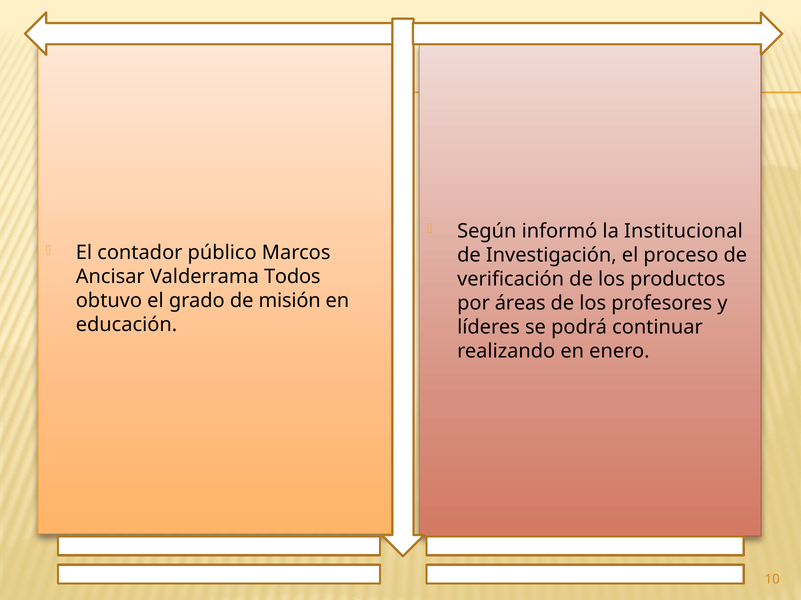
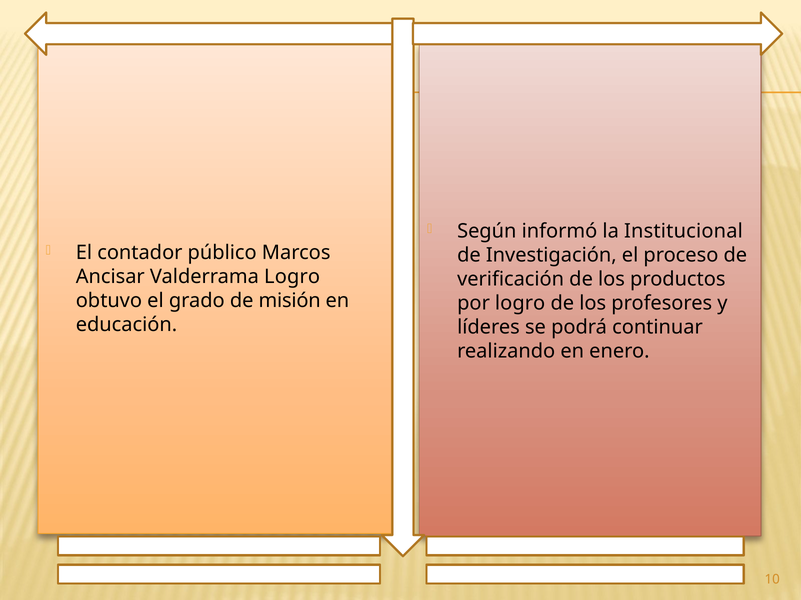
Valderrama Todos: Todos -> Logro
por áreas: áreas -> logro
